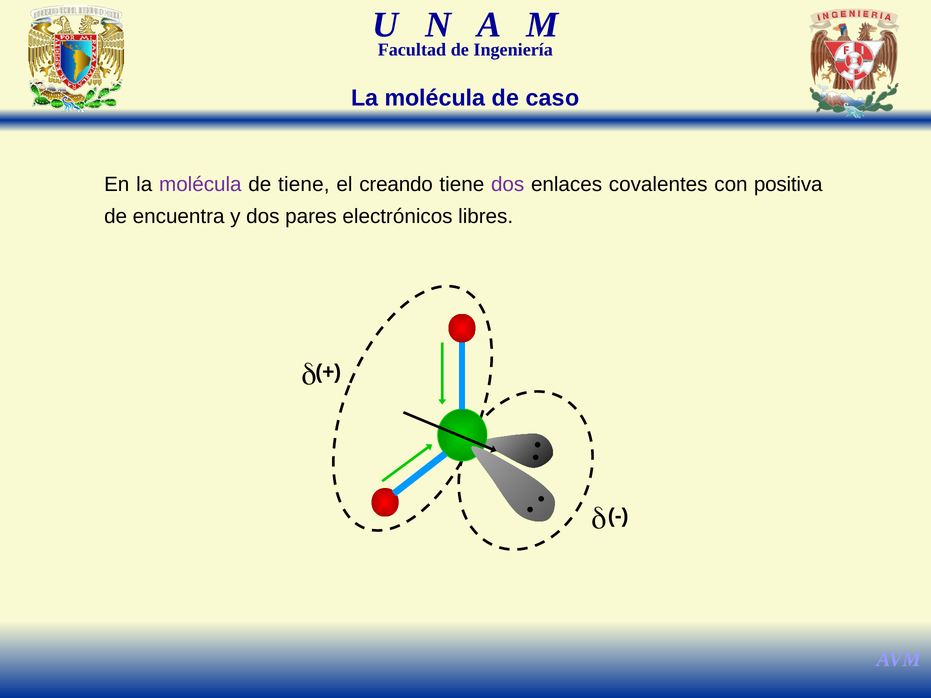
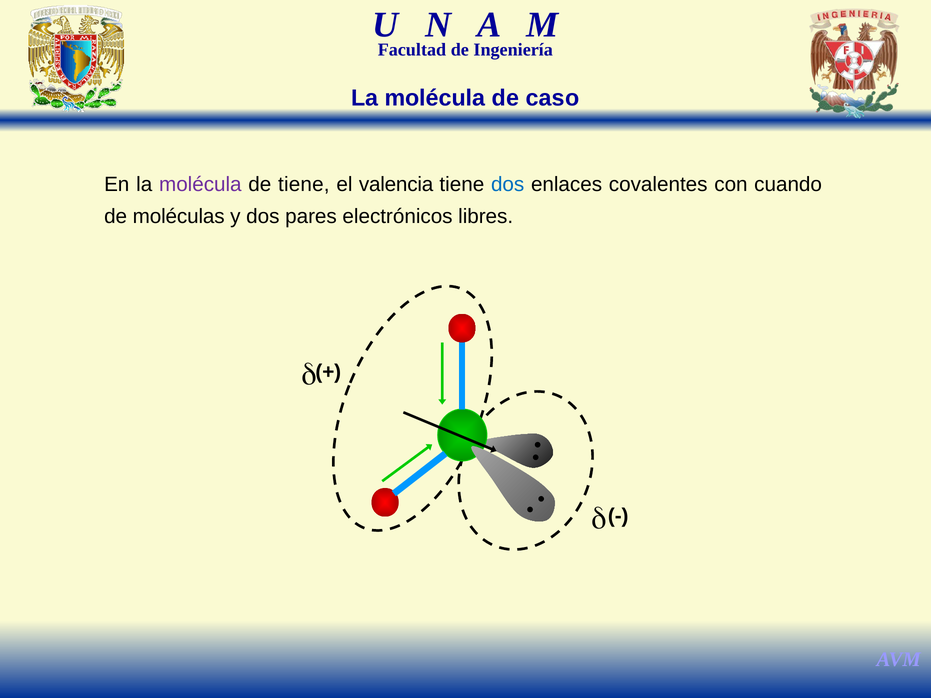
creando: creando -> valencia
dos at (508, 184) colour: purple -> blue
positiva: positiva -> cuando
encuentra: encuentra -> moléculas
